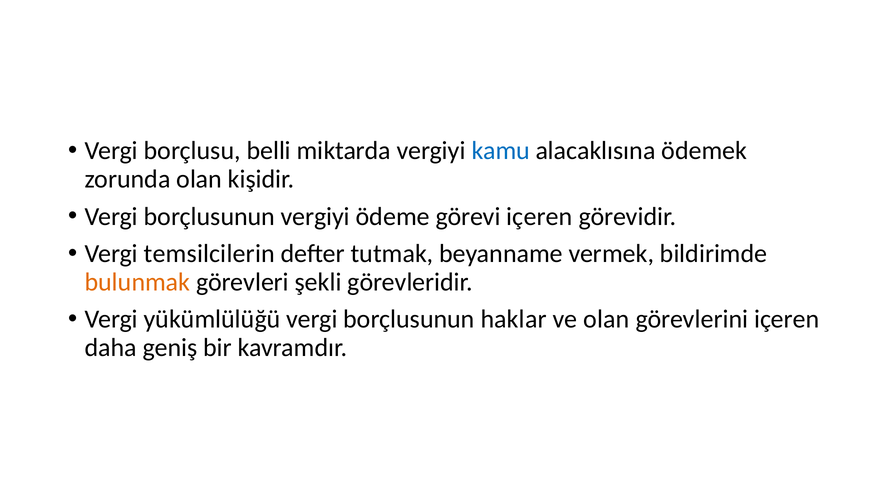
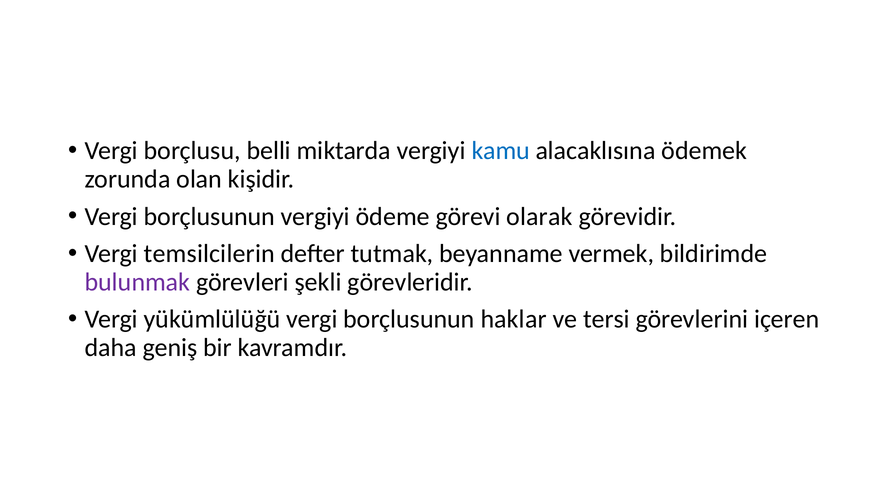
görevi içeren: içeren -> olarak
bulunmak colour: orange -> purple
ve olan: olan -> tersi
